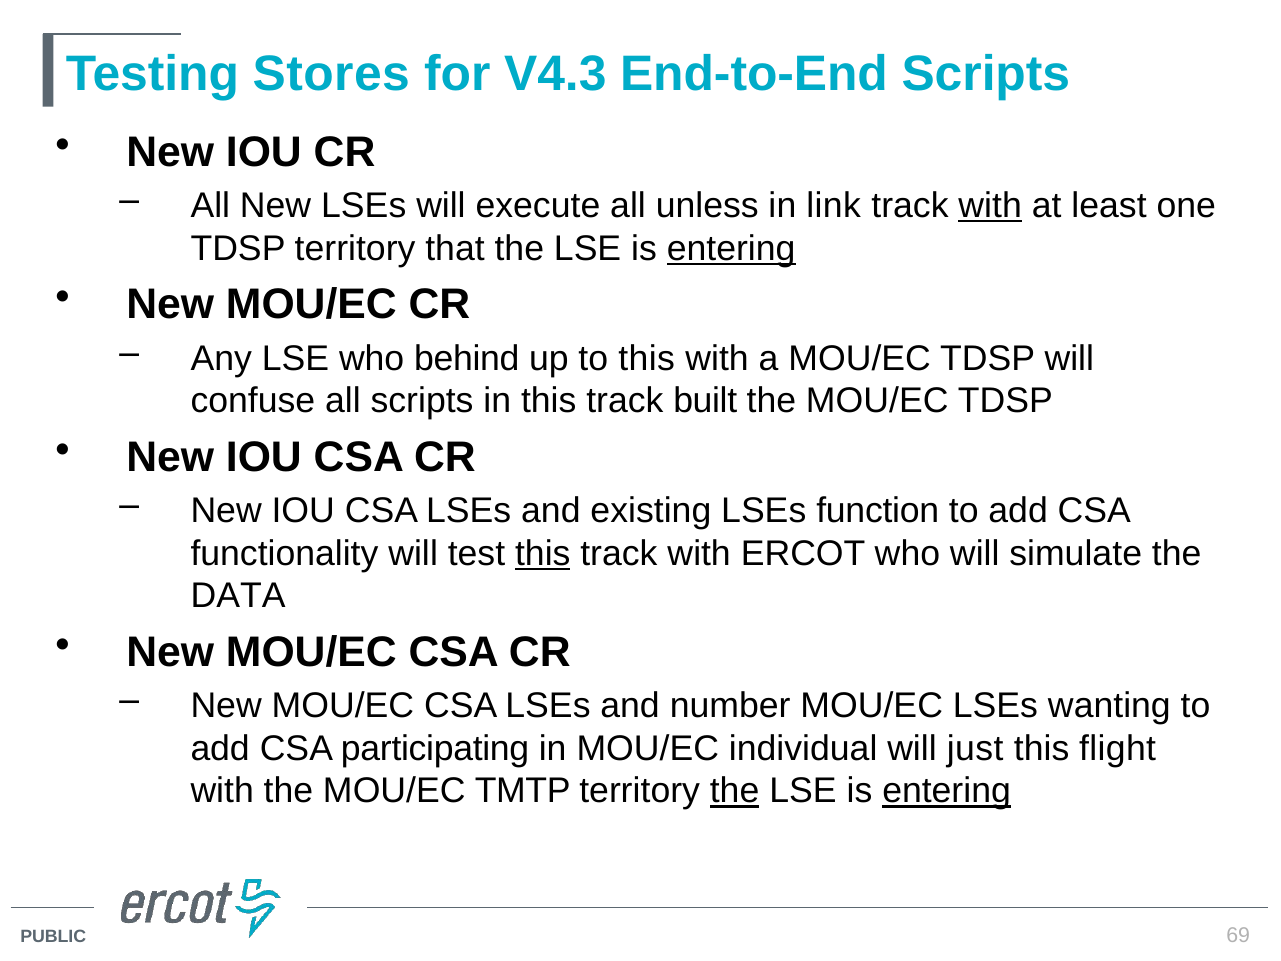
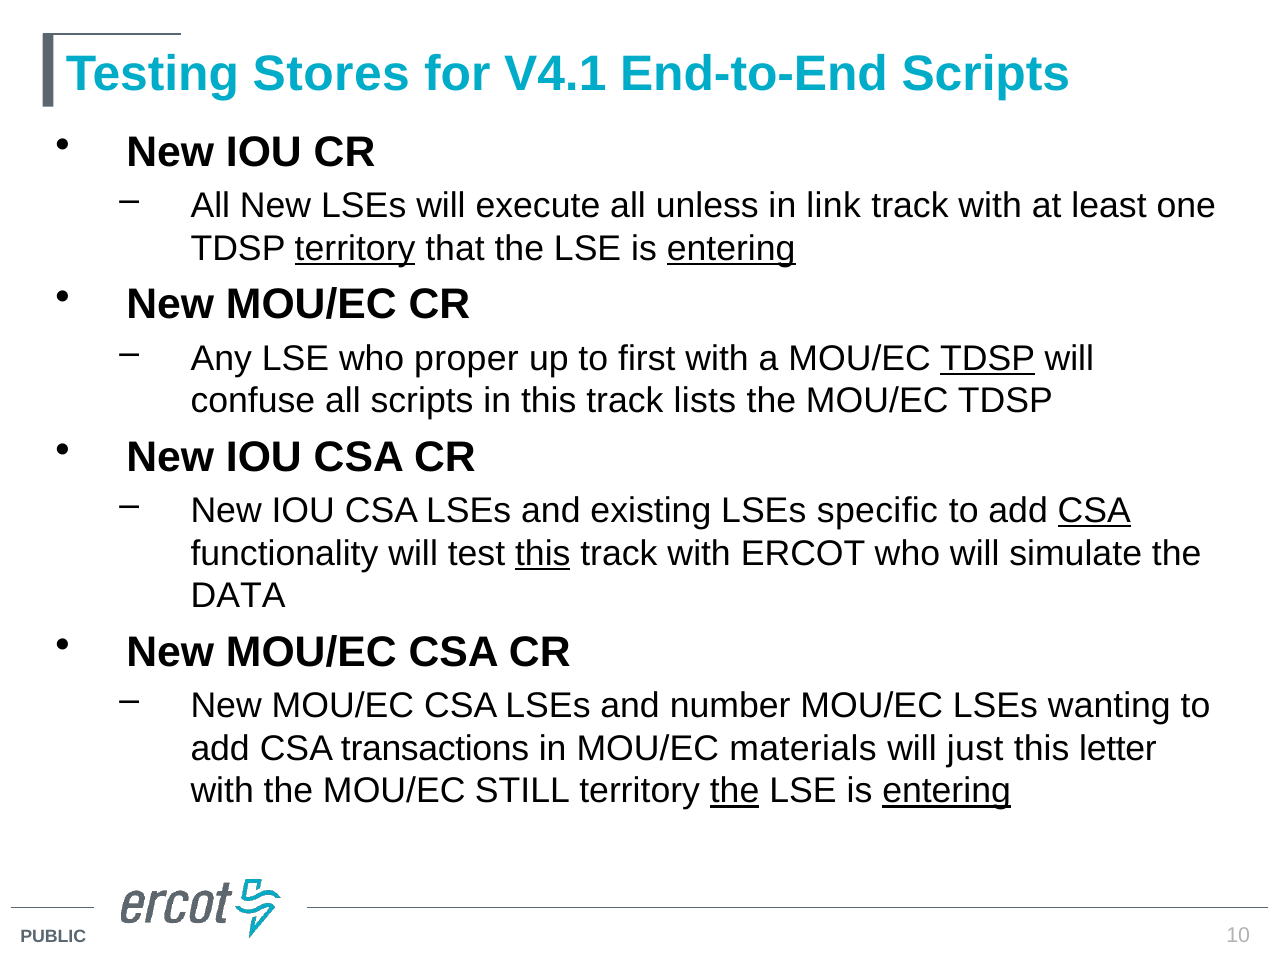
V4.3: V4.3 -> V4.1
with at (990, 206) underline: present -> none
territory at (355, 249) underline: none -> present
behind: behind -> proper
to this: this -> first
TDSP at (988, 358) underline: none -> present
built: built -> lists
function: function -> specific
CSA at (1094, 511) underline: none -> present
participating: participating -> transactions
individual: individual -> materials
flight: flight -> letter
TMTP: TMTP -> STILL
69: 69 -> 10
